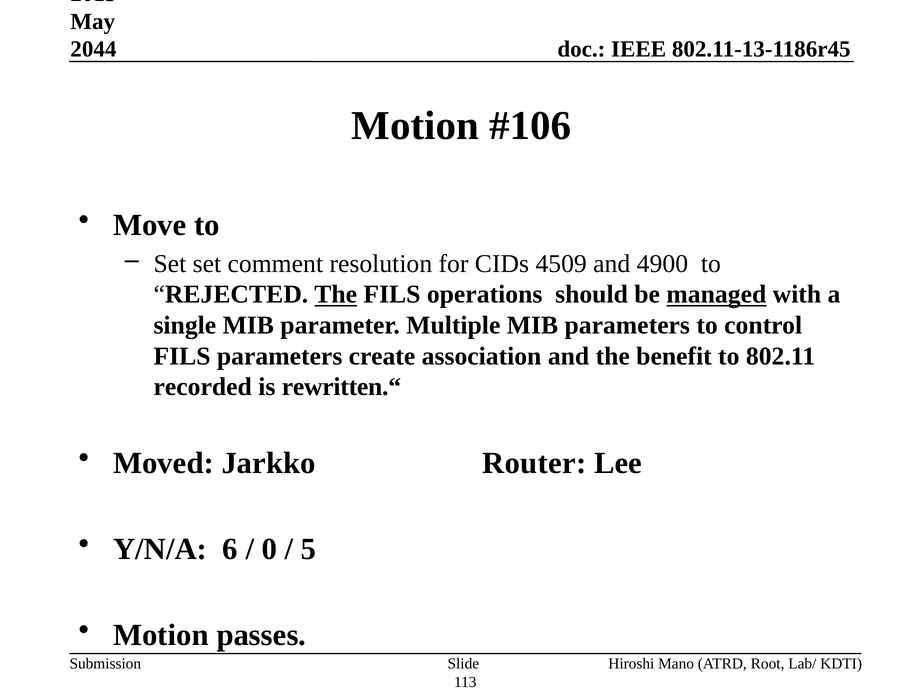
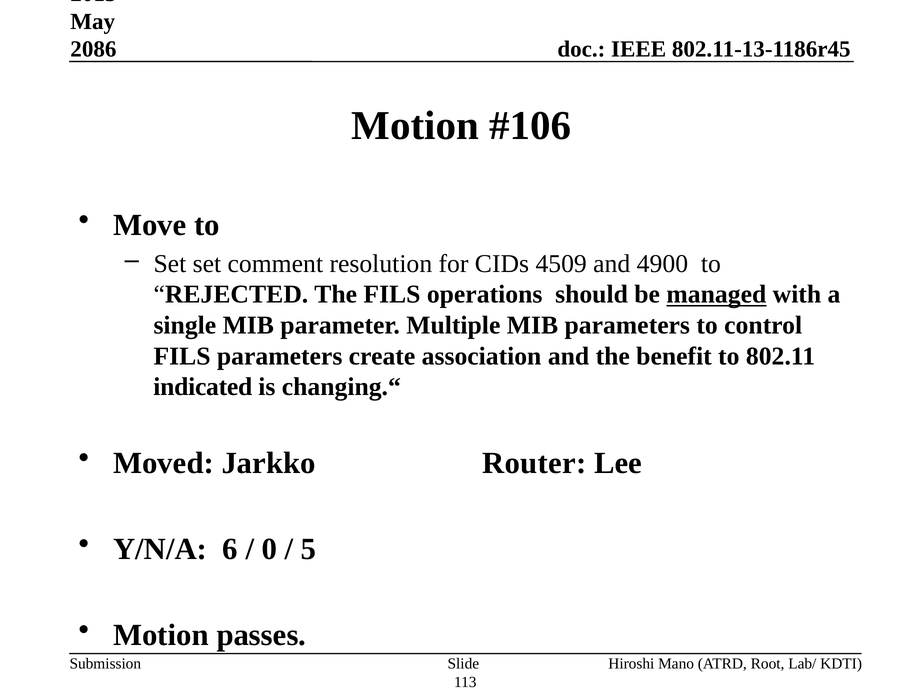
2044: 2044 -> 2086
The at (336, 295) underline: present -> none
recorded: recorded -> indicated
rewritten.“: rewritten.“ -> changing.“
